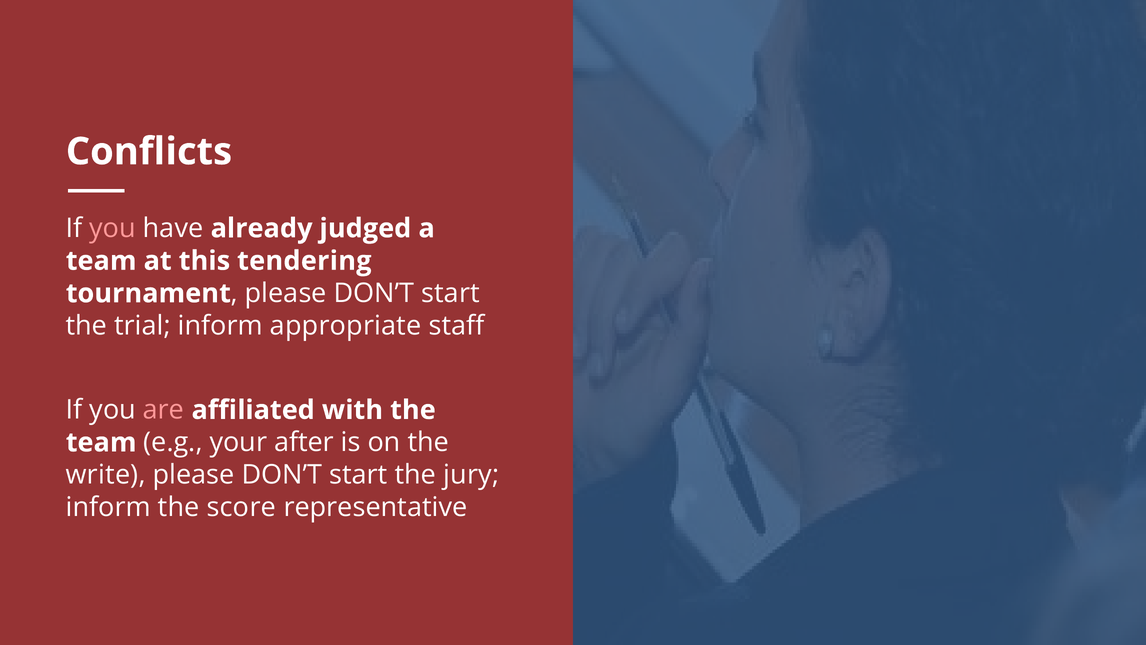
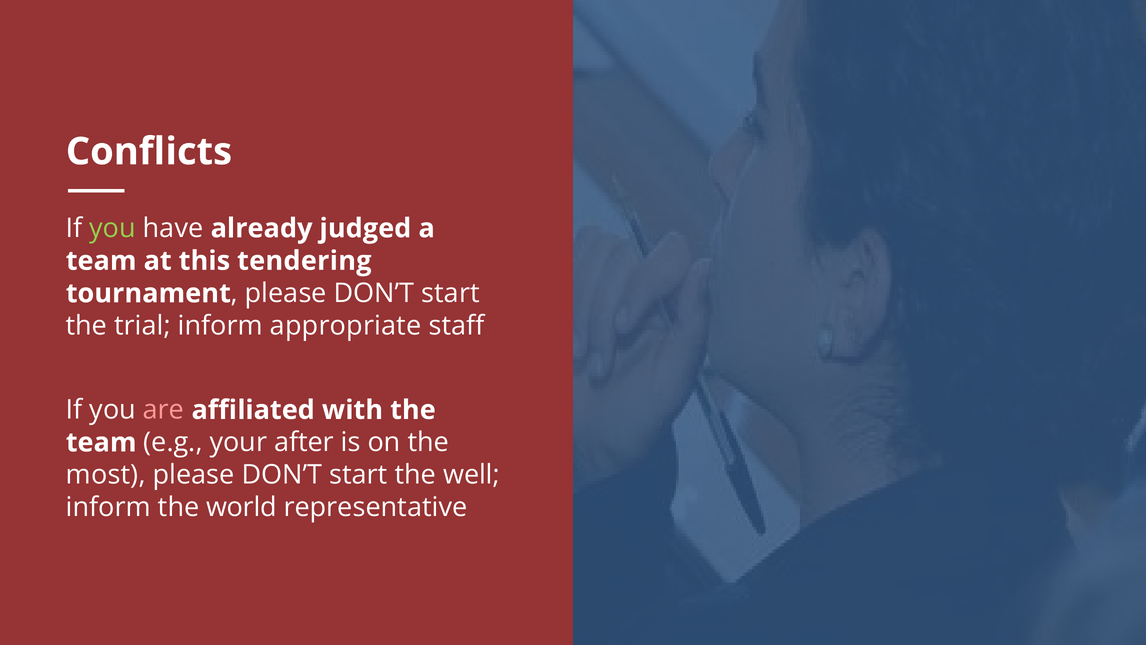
you at (113, 228) colour: pink -> light green
write: write -> most
jury: jury -> well
score: score -> world
